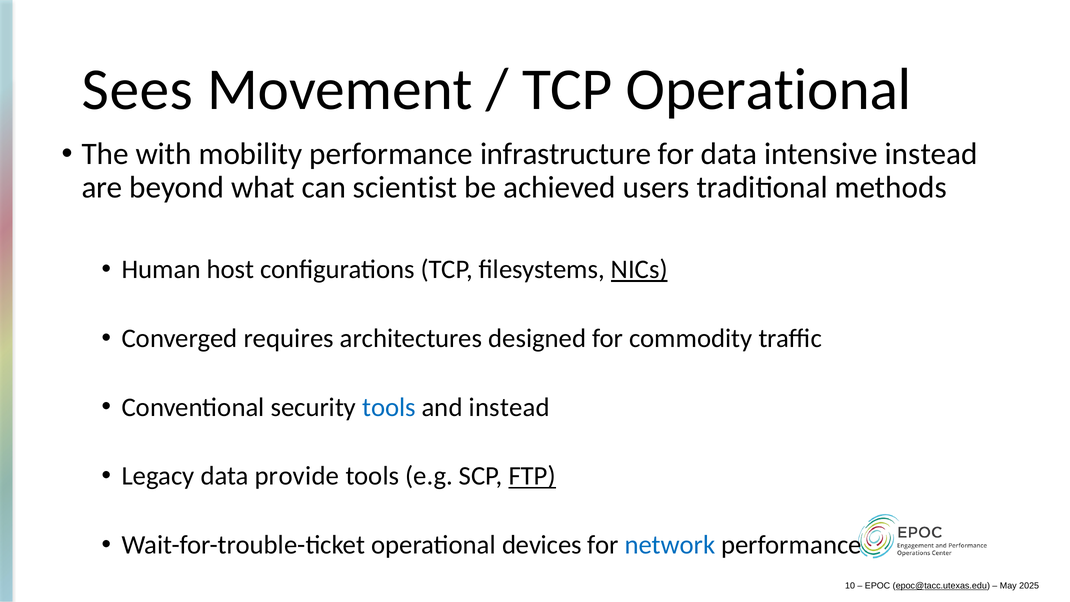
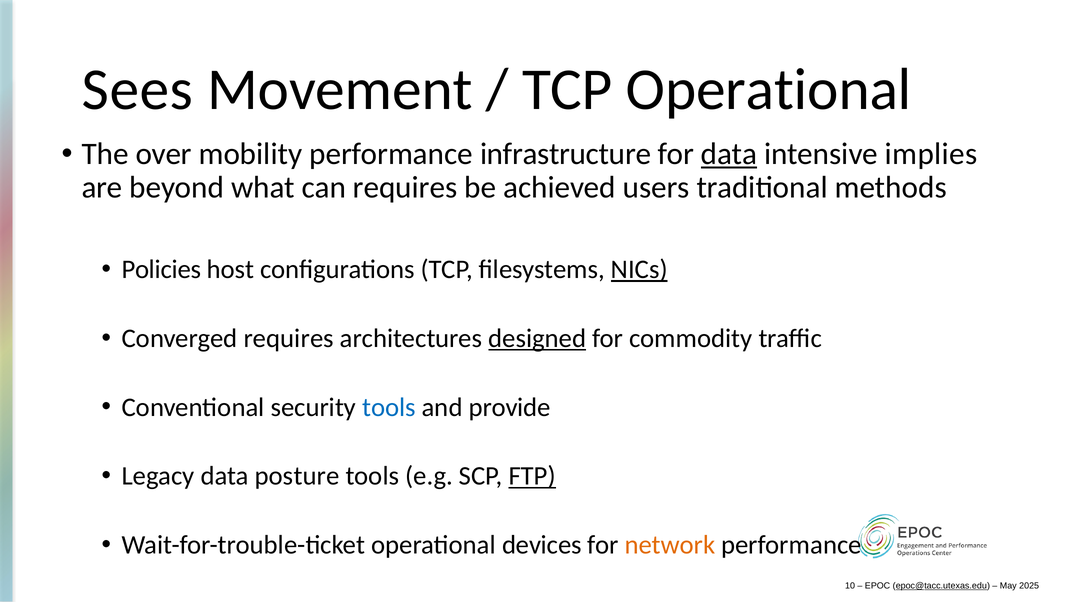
with: with -> over
data at (729, 154) underline: none -> present
intensive instead: instead -> implies
can scientist: scientist -> requires
Human: Human -> Policies
designed underline: none -> present
and instead: instead -> provide
provide: provide -> posture
network colour: blue -> orange
